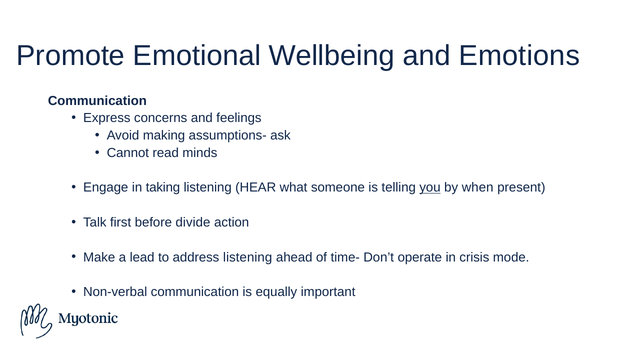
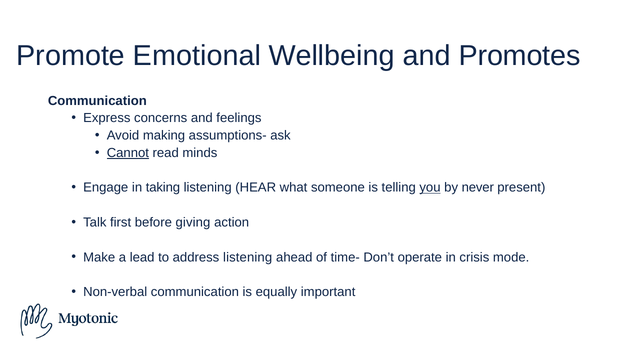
Emotions: Emotions -> Promotes
Cannot underline: none -> present
when: when -> never
divide: divide -> giving
